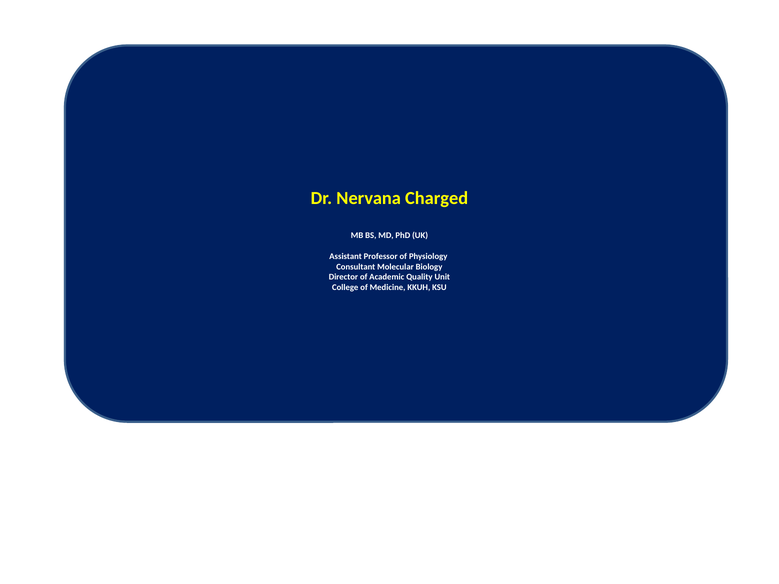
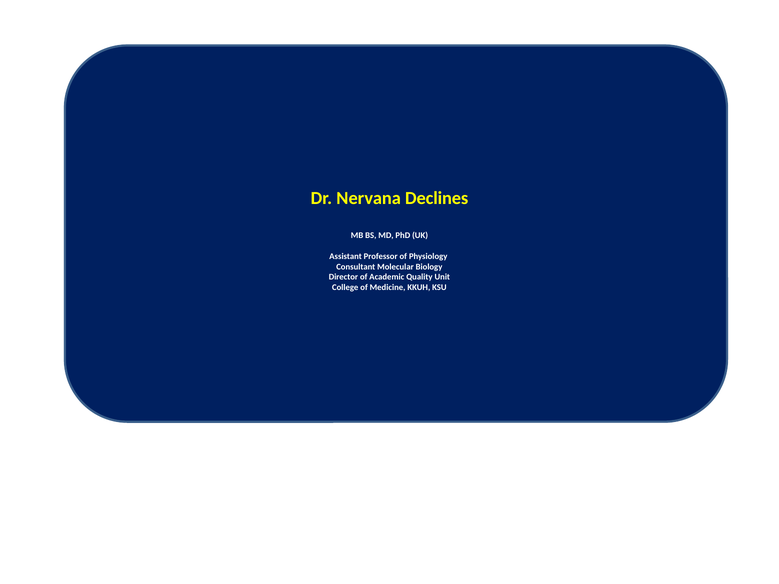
Charged: Charged -> Declines
